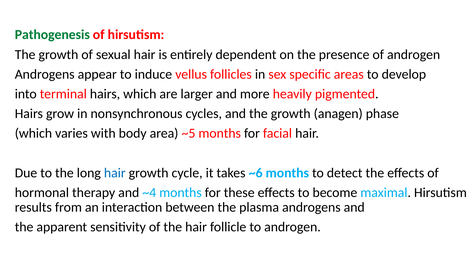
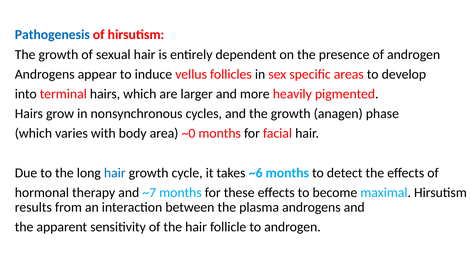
Pathogenesis colour: green -> blue
~5: ~5 -> ~0
~4: ~4 -> ~7
